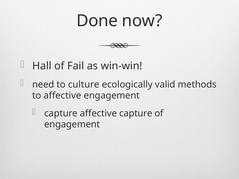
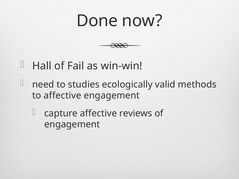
culture: culture -> studies
affective capture: capture -> reviews
